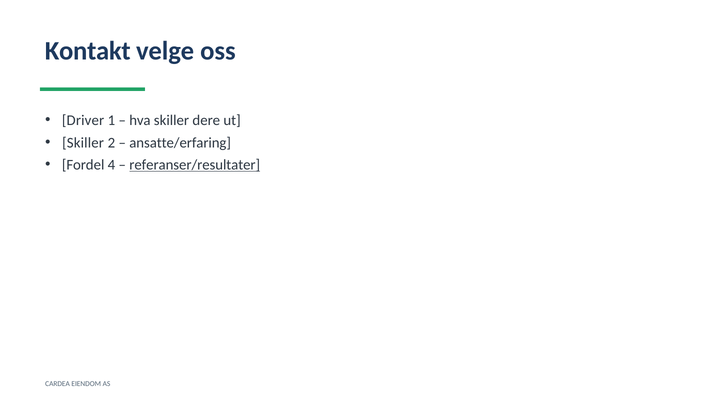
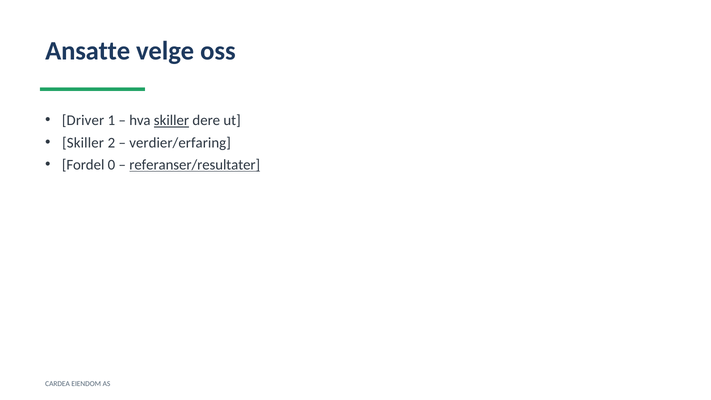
Kontakt: Kontakt -> Ansatte
skiller at (171, 120) underline: none -> present
ansatte/erfaring: ansatte/erfaring -> verdier/erfaring
4: 4 -> 0
